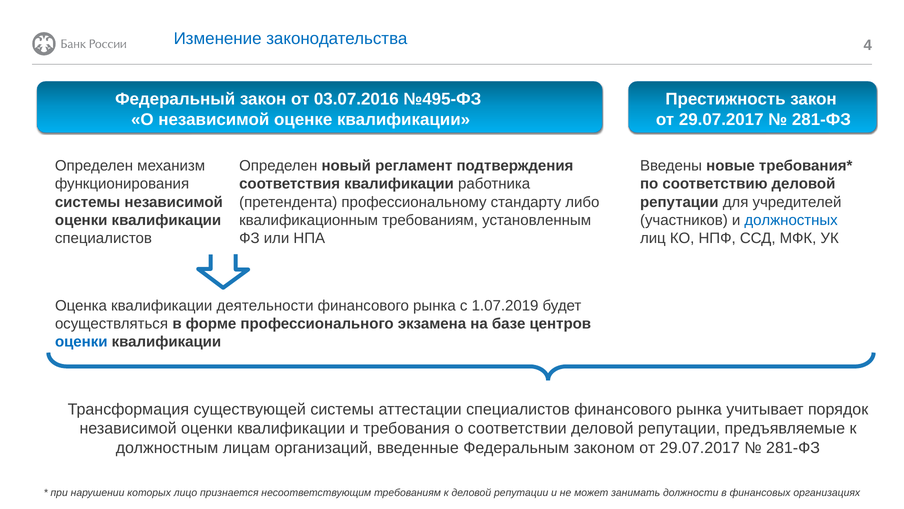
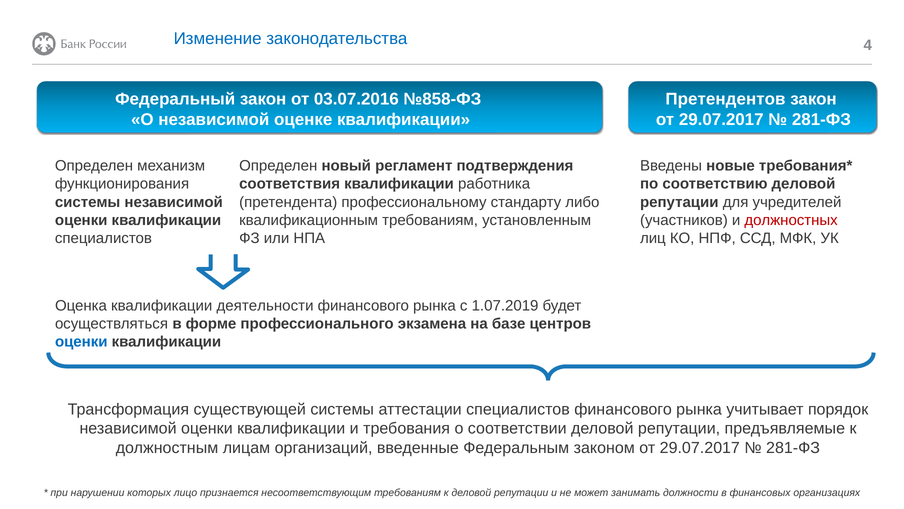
№495-ФЗ: №495-ФЗ -> №858-ФЗ
Престижность: Престижность -> Претендентов
должностных colour: blue -> red
